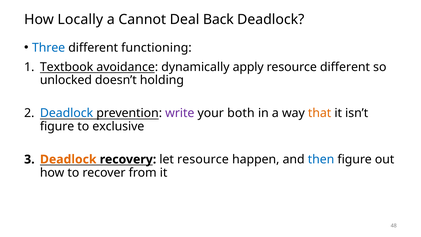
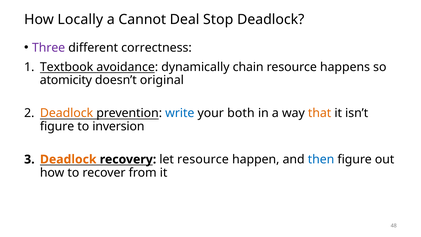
Back: Back -> Stop
Three colour: blue -> purple
functioning: functioning -> correctness
apply: apply -> chain
resource different: different -> happens
unlocked: unlocked -> atomicity
holding: holding -> original
Deadlock at (67, 113) colour: blue -> orange
write colour: purple -> blue
exclusive: exclusive -> inversion
